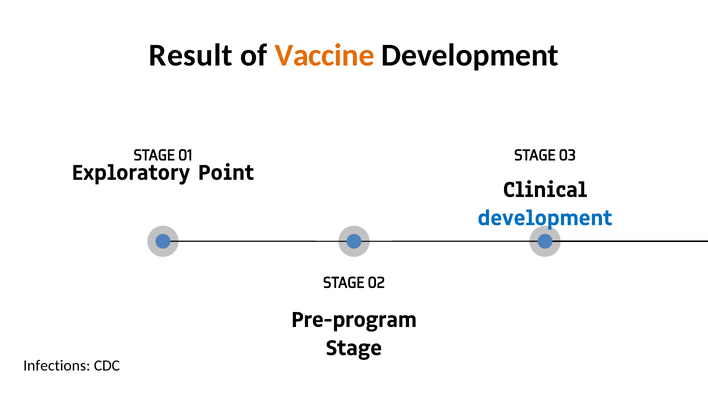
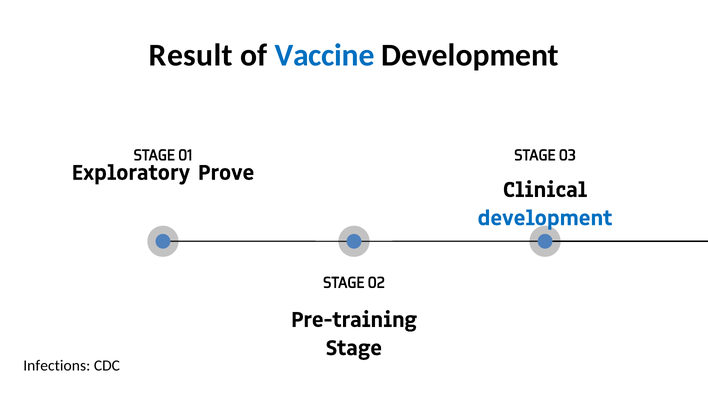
Vaccine colour: orange -> blue
Point: Point -> Prove
Pre-program: Pre-program -> Pre-training
